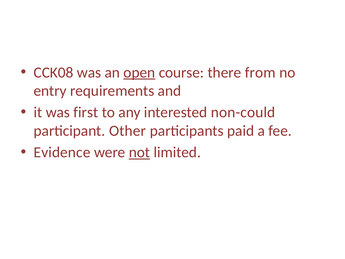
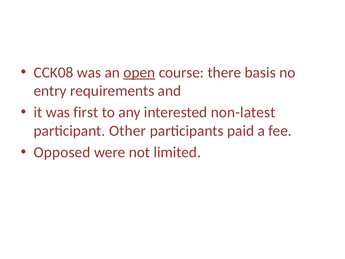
from: from -> basis
non-could: non-could -> non-latest
Evidence: Evidence -> Opposed
not underline: present -> none
